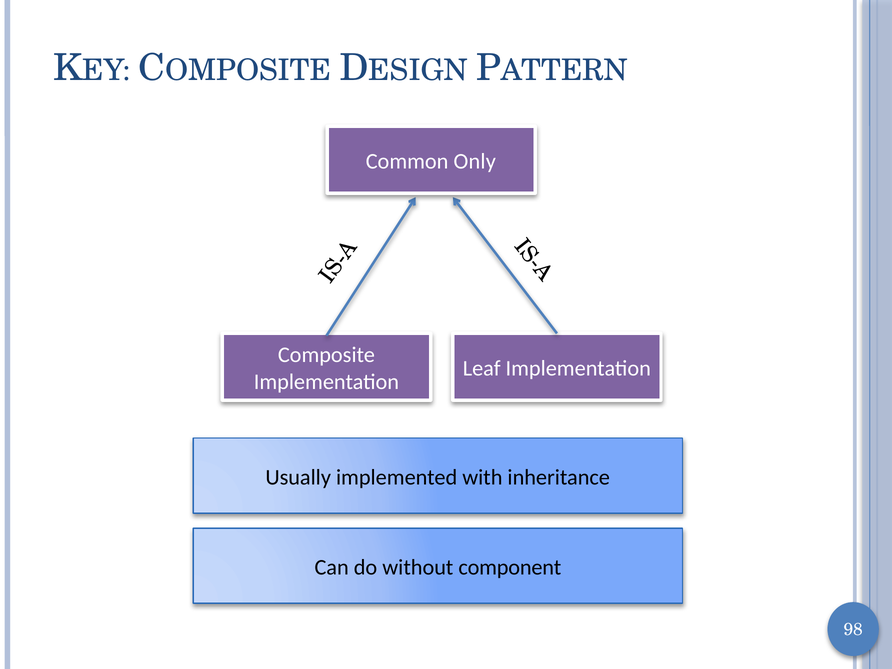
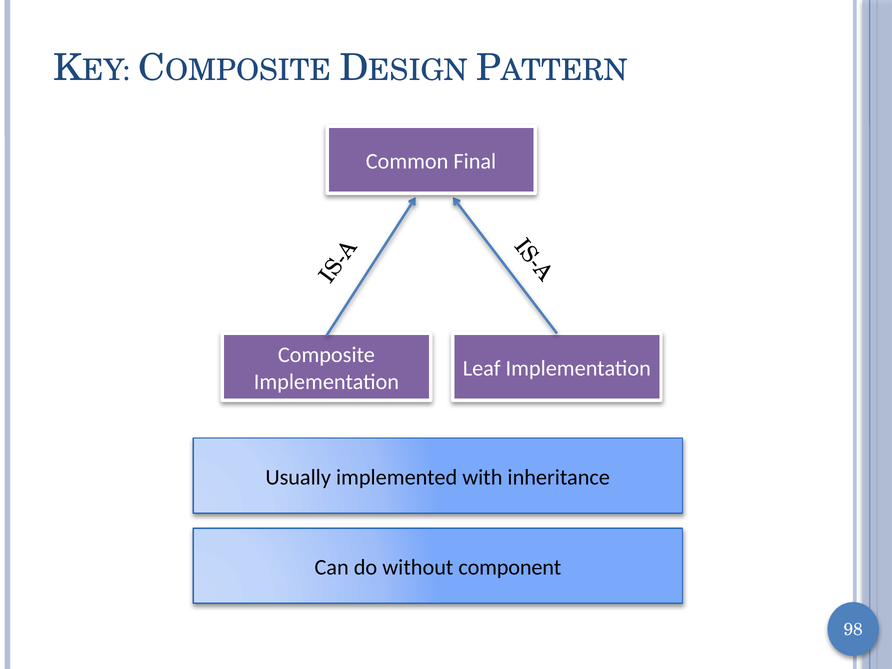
Only: Only -> Final
